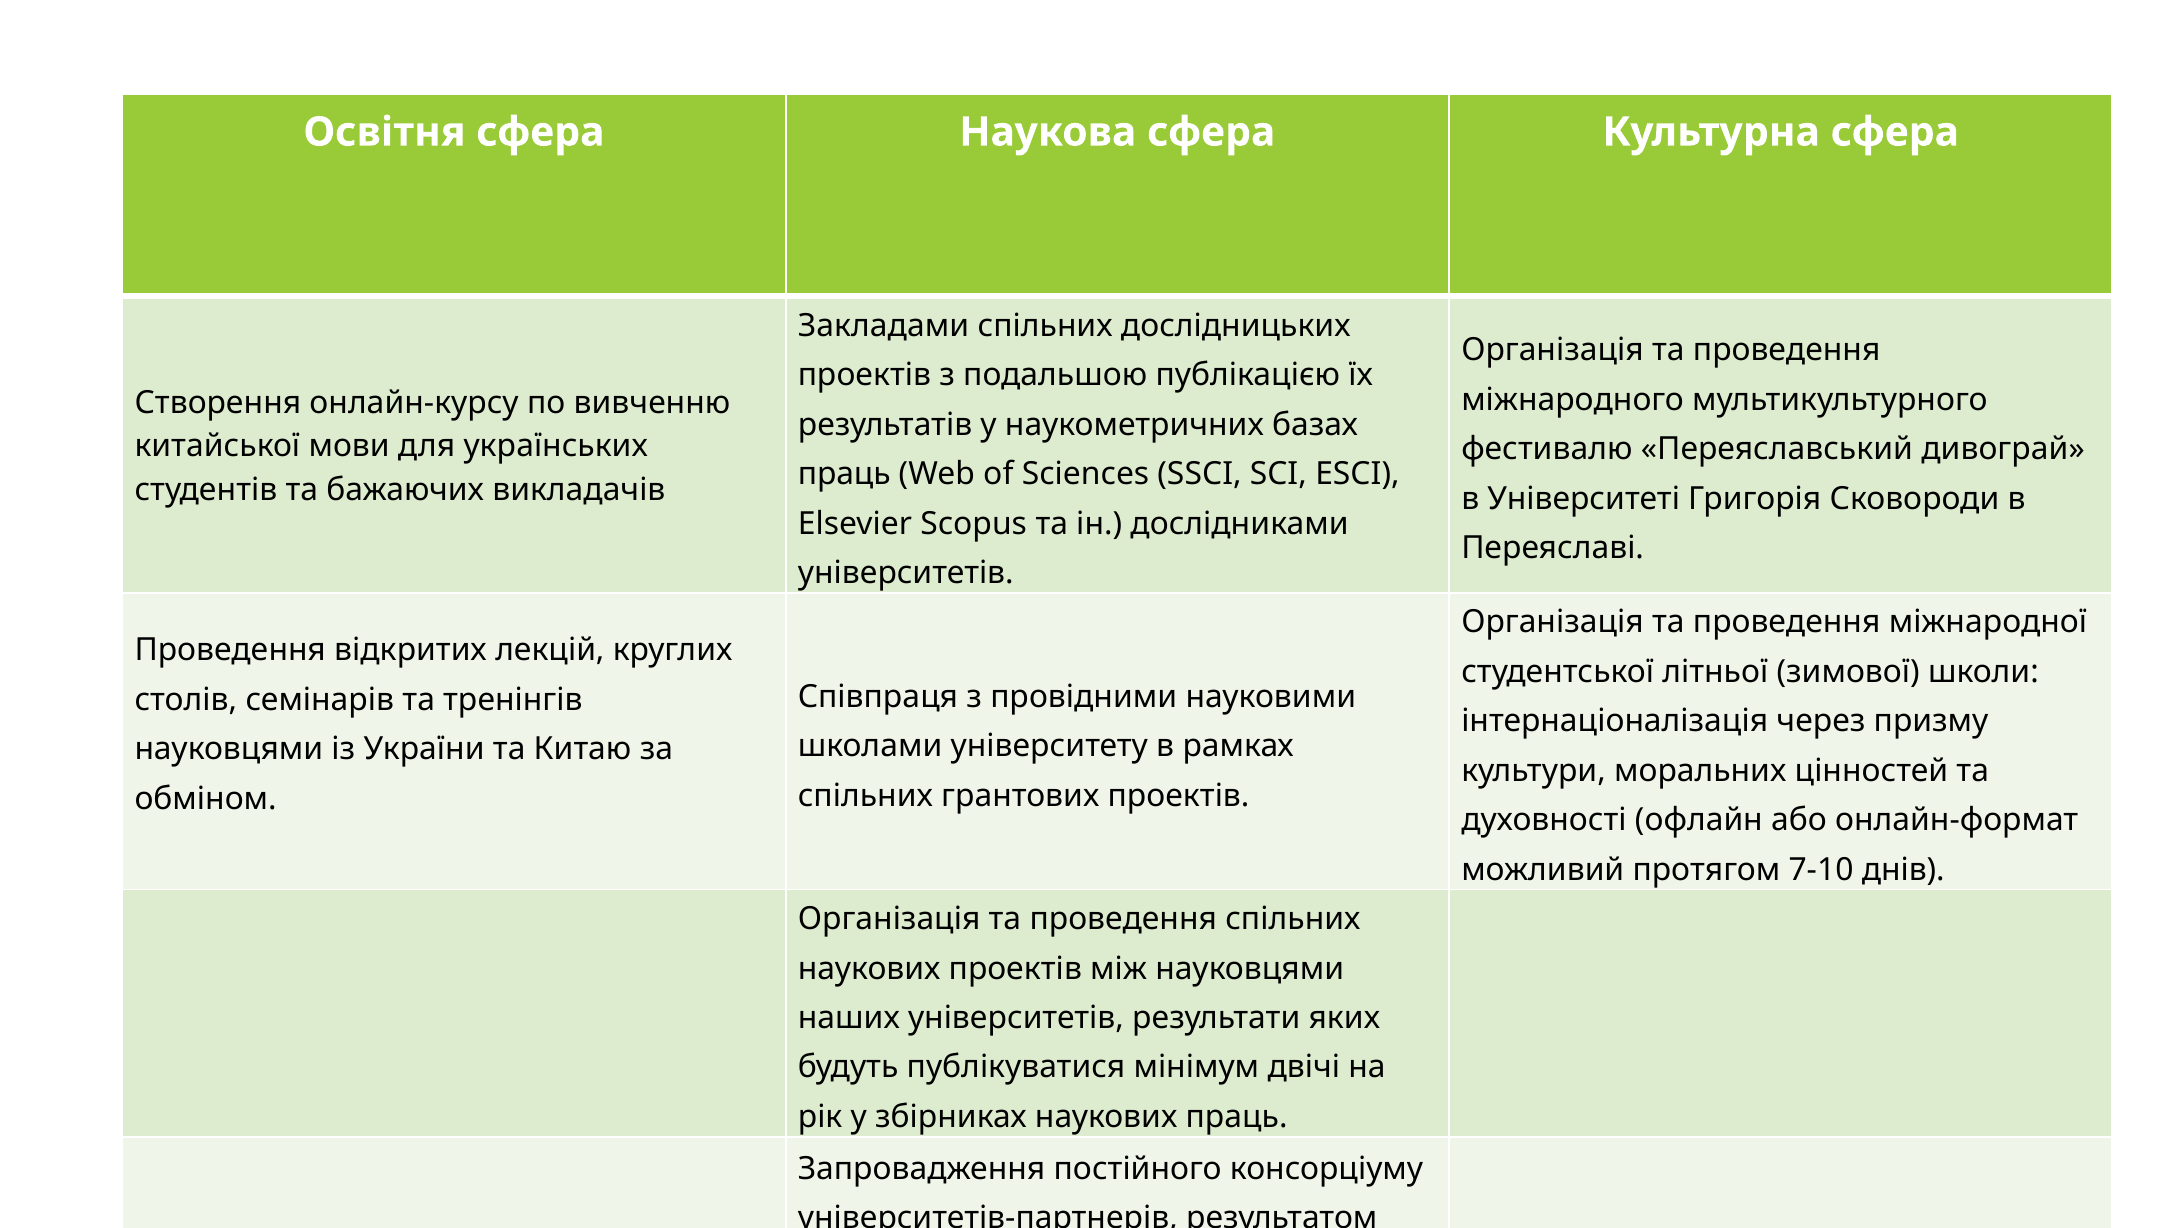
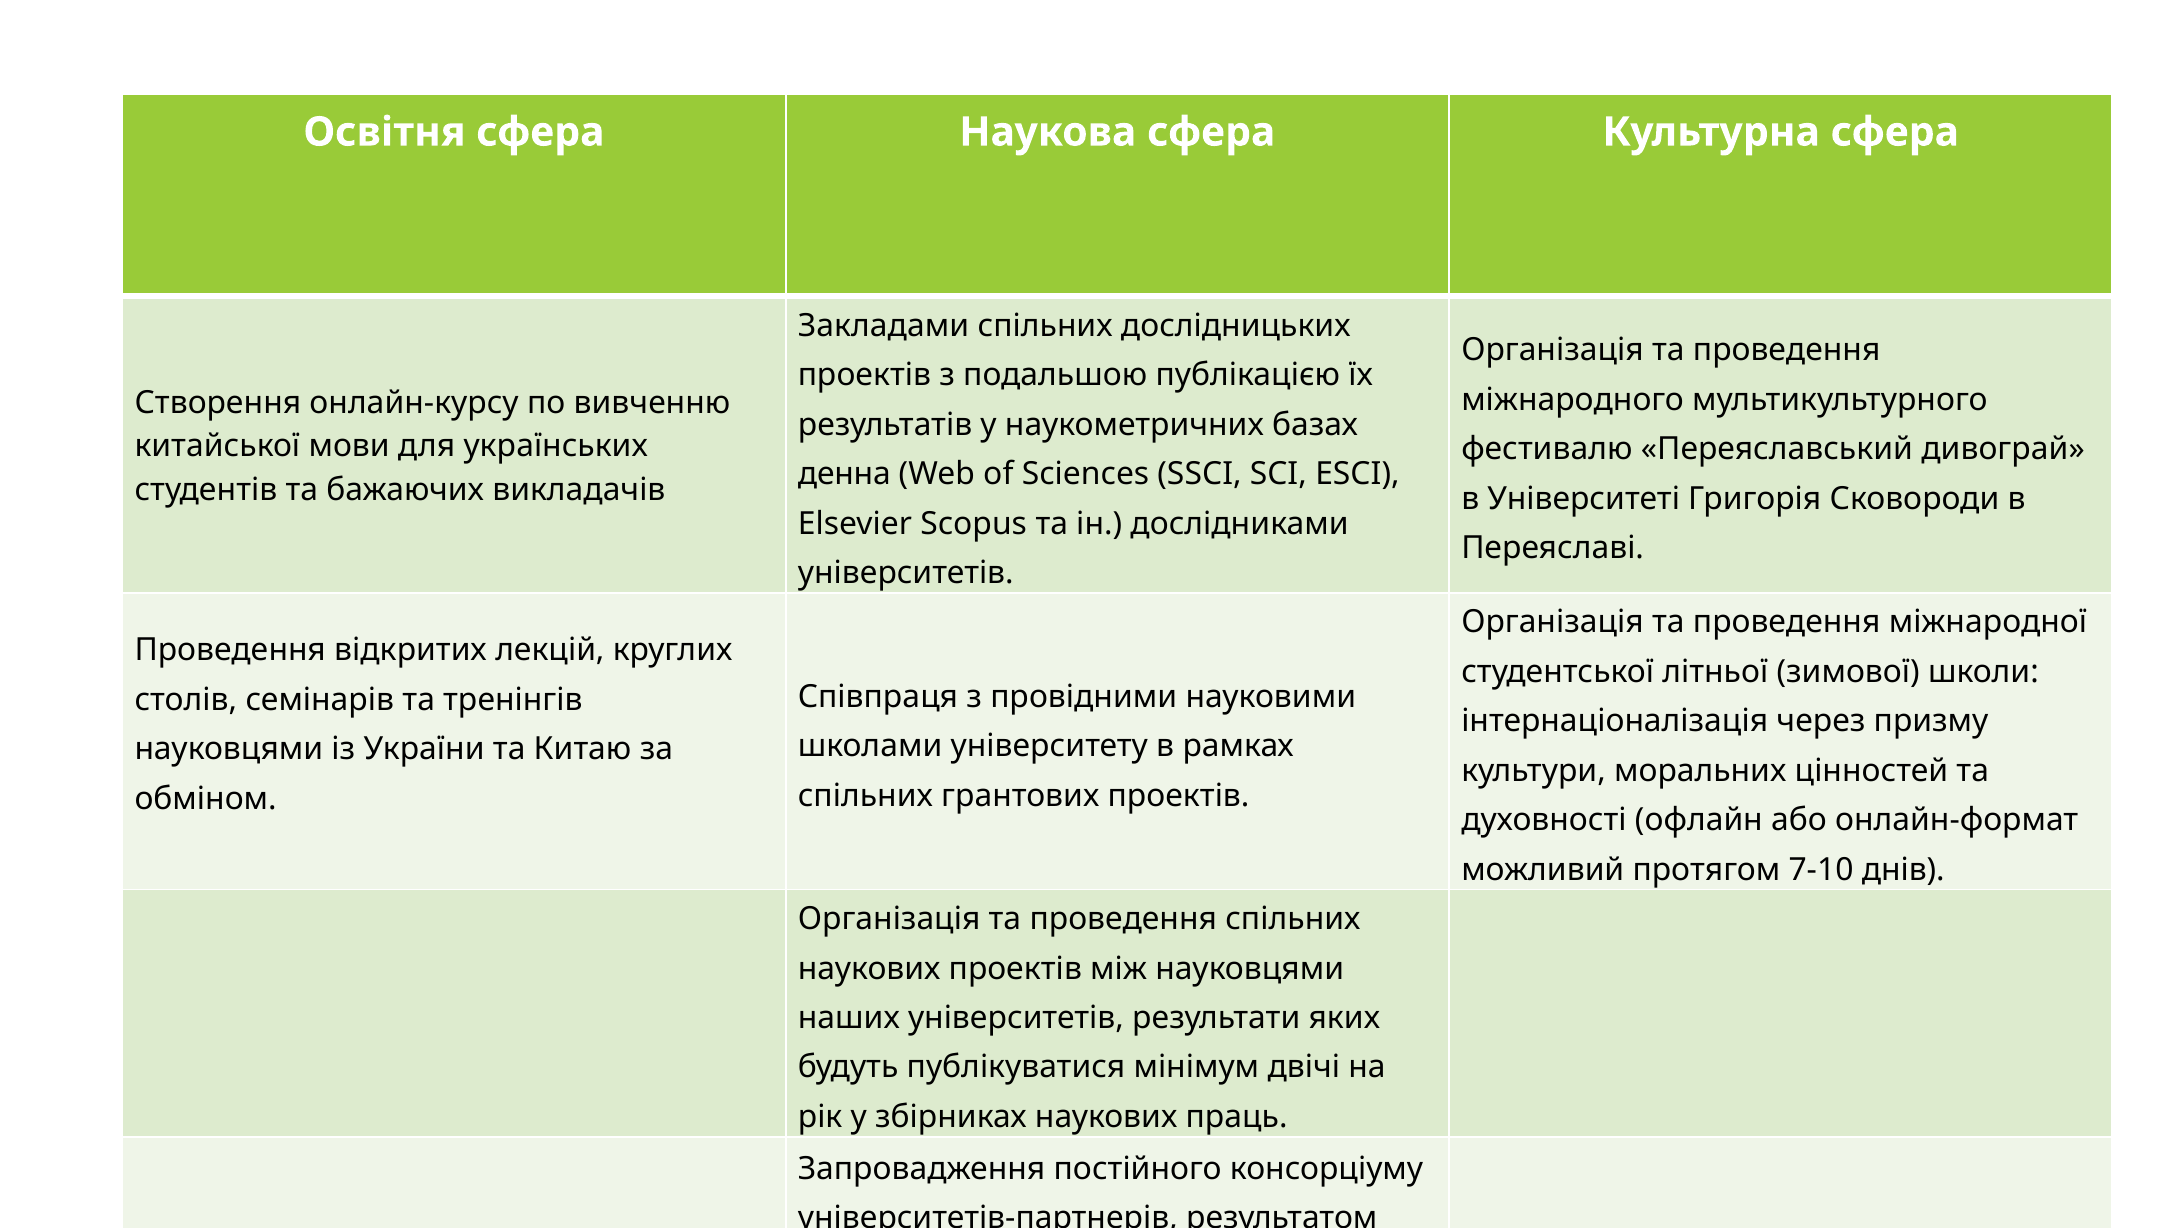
праць at (844, 474): праць -> денна
